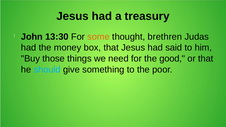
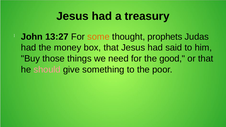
13:30: 13:30 -> 13:27
brethren: brethren -> prophets
should colour: light blue -> pink
